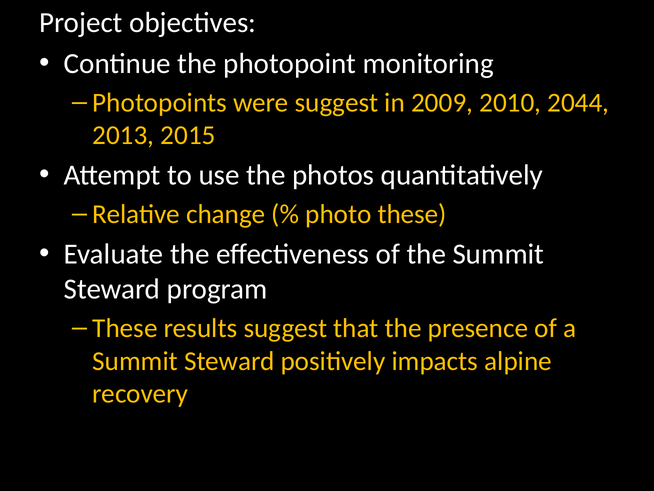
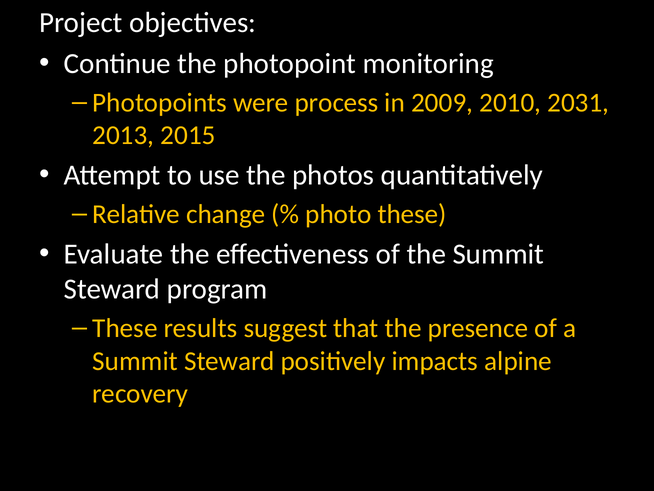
were suggest: suggest -> process
2044: 2044 -> 2031
